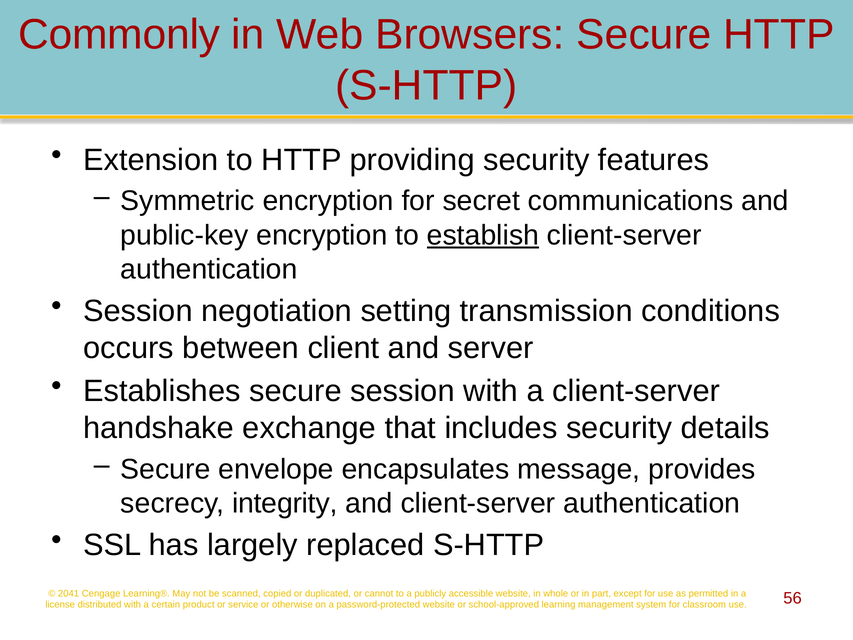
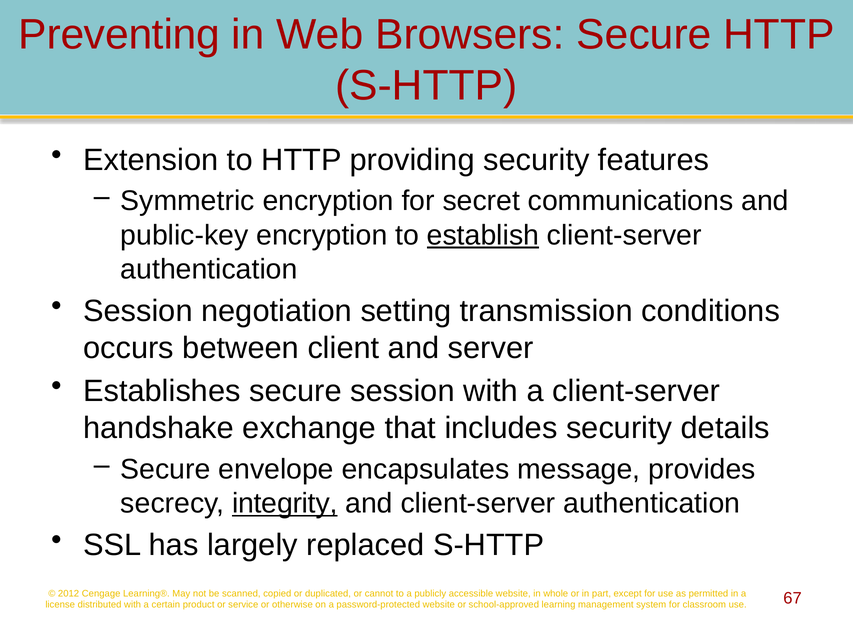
Commonly: Commonly -> Preventing
integrity underline: none -> present
2041: 2041 -> 2012
56: 56 -> 67
